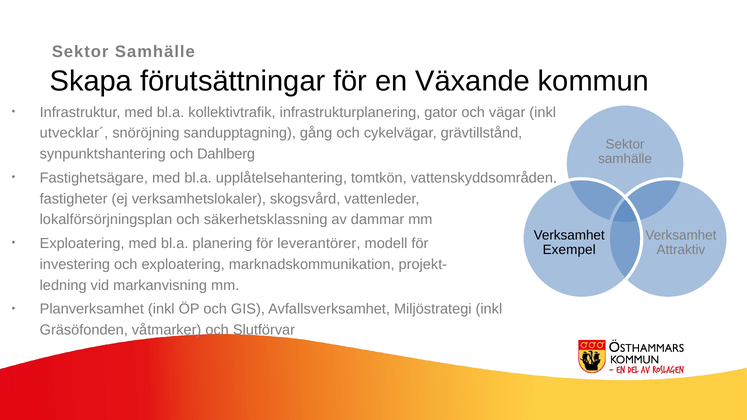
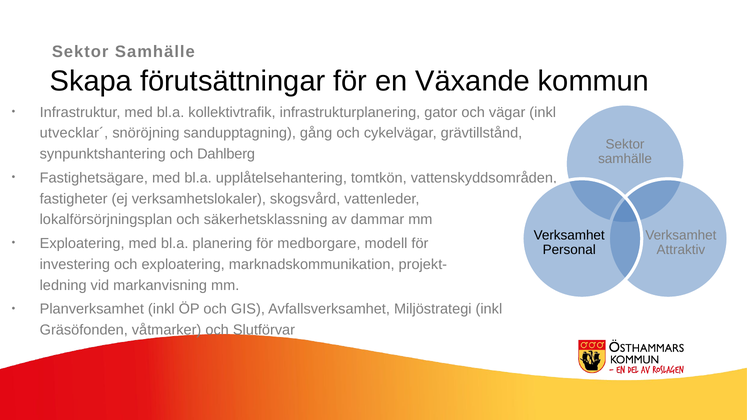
leverantörer: leverantörer -> medborgare
Exempel: Exempel -> Personal
